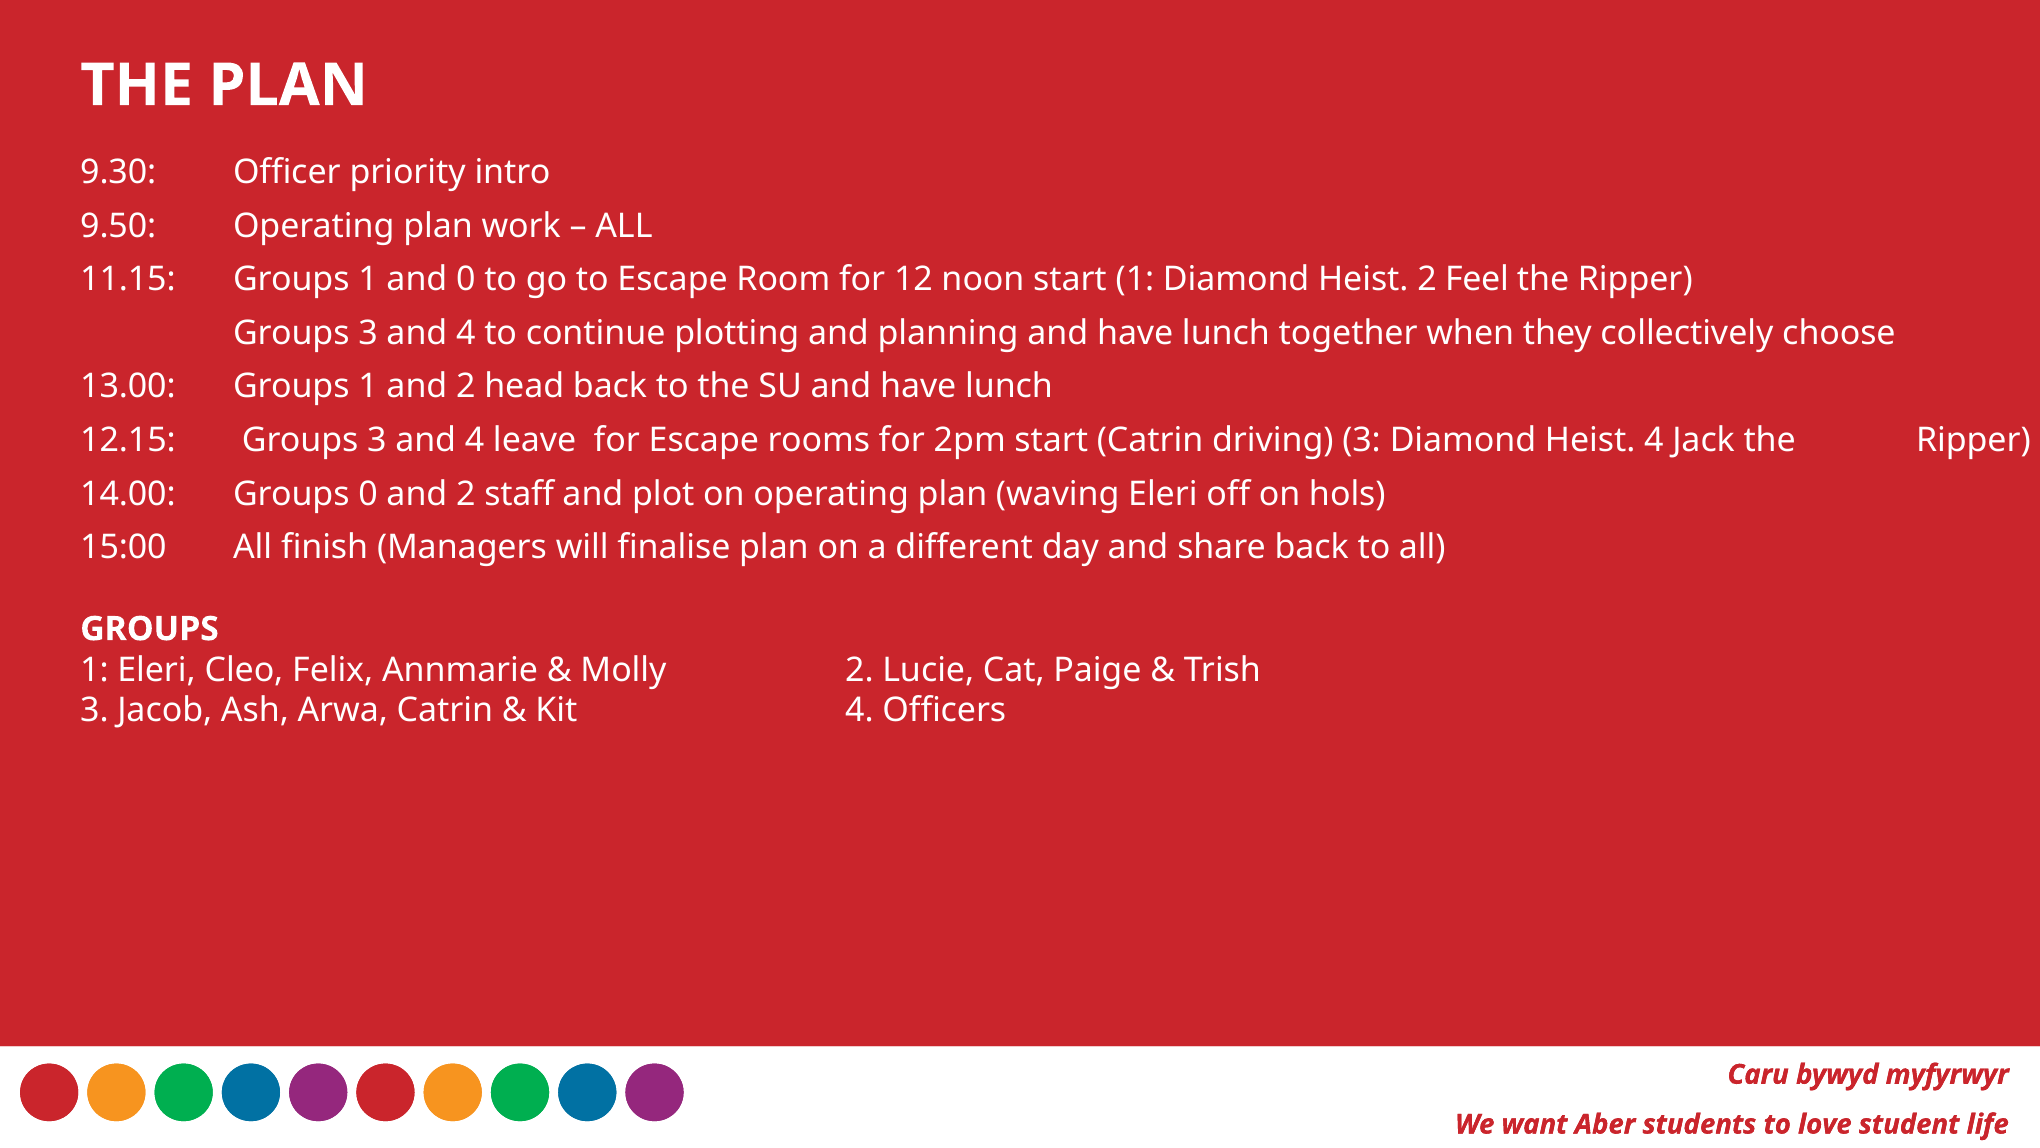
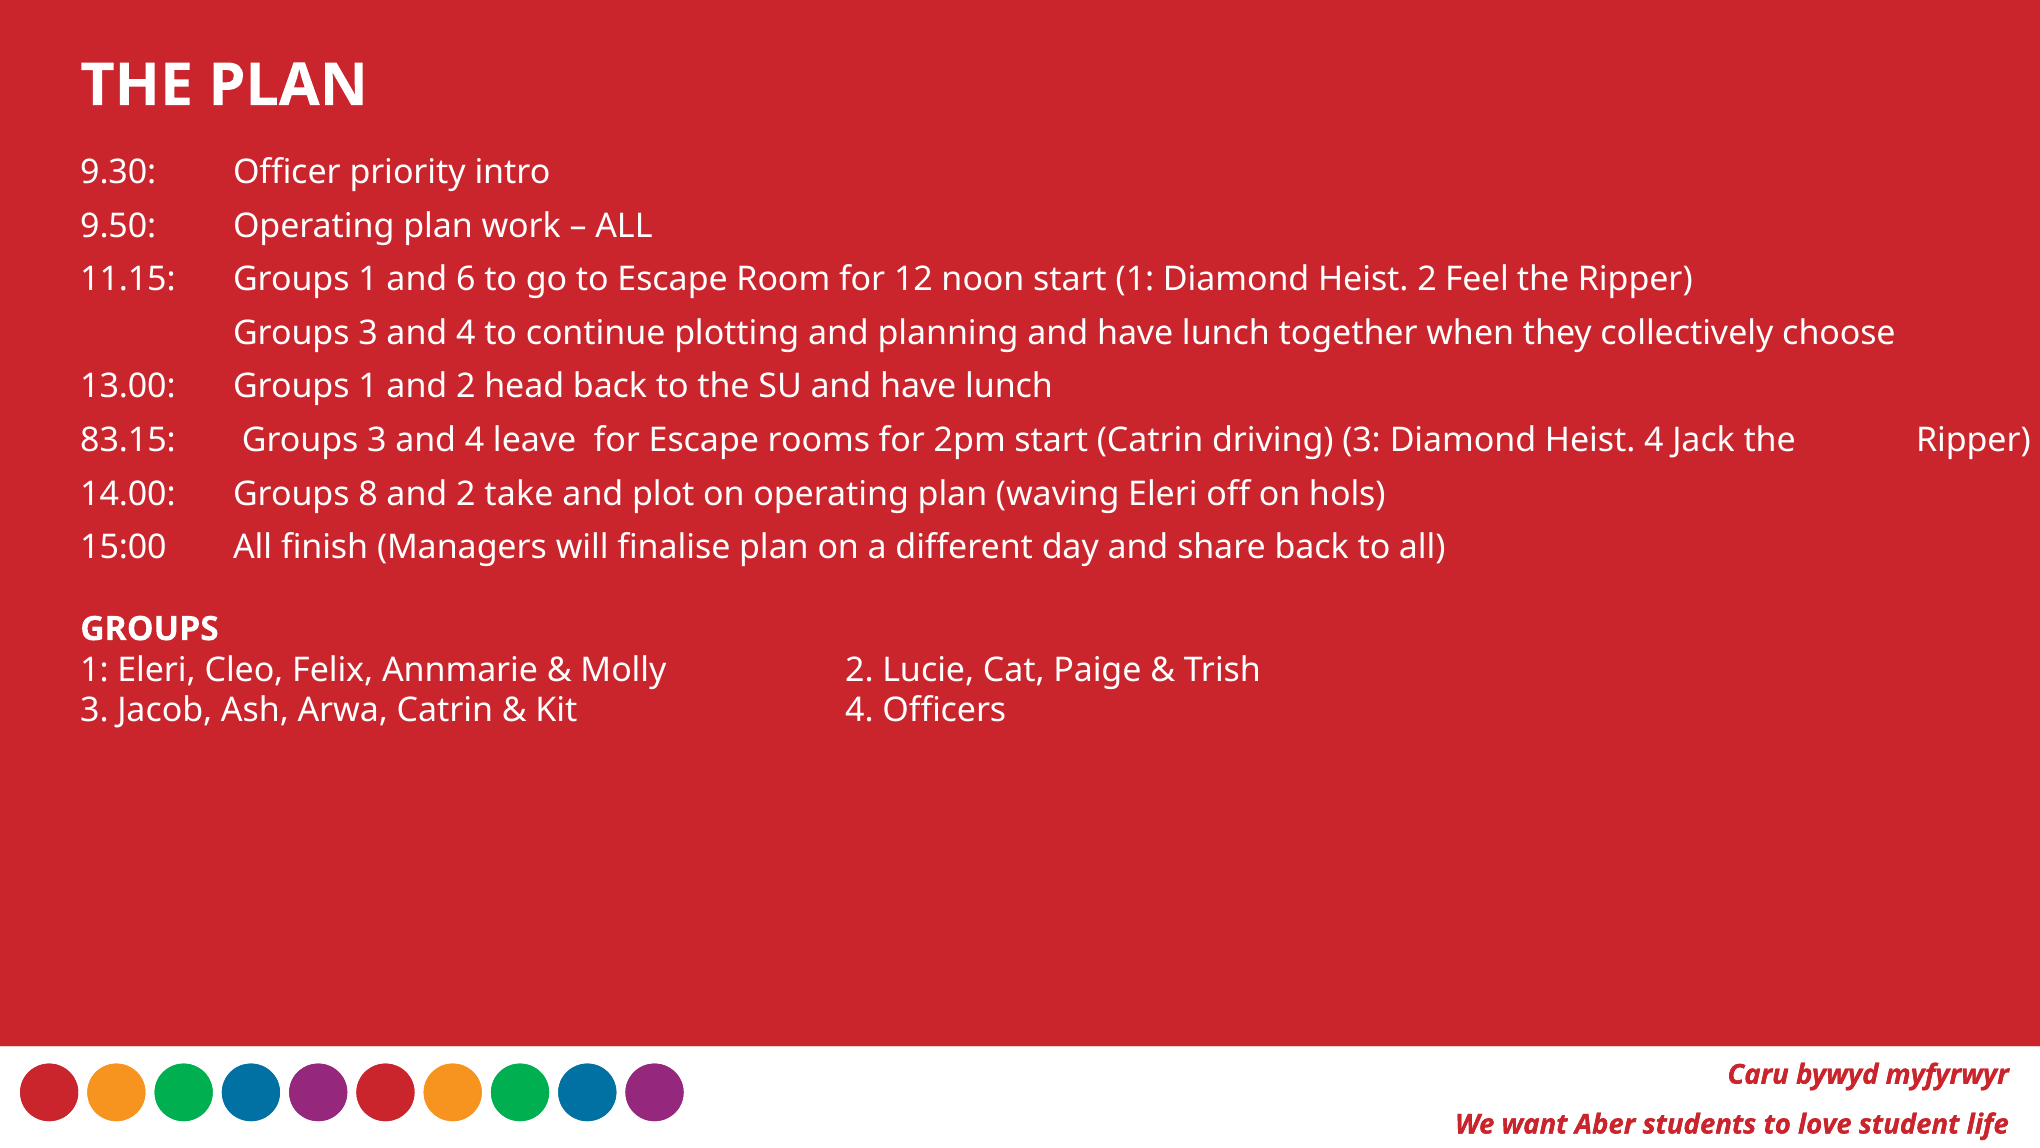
and 0: 0 -> 6
12.15: 12.15 -> 83.15
Groups 0: 0 -> 8
staff: staff -> take
